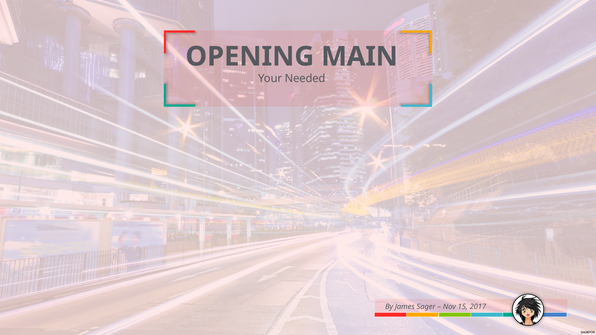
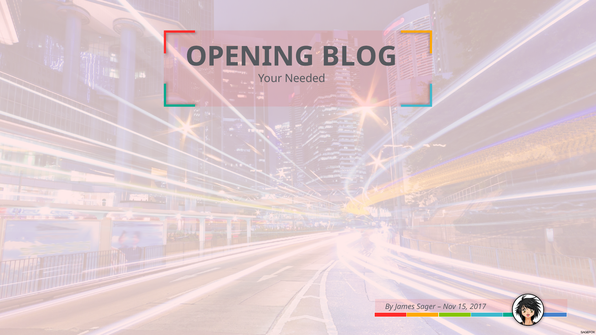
MAIN: MAIN -> BLOG
